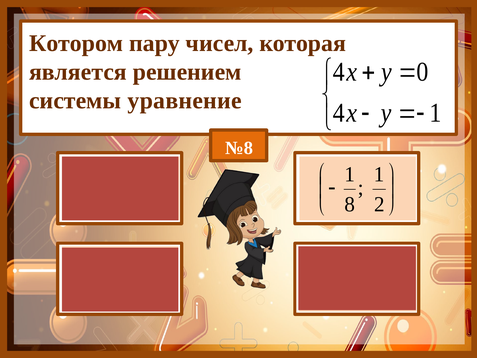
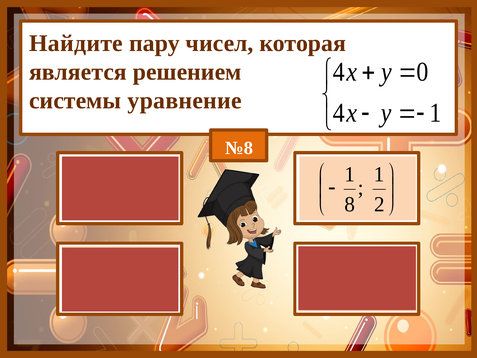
Котором: Котором -> Найдите
